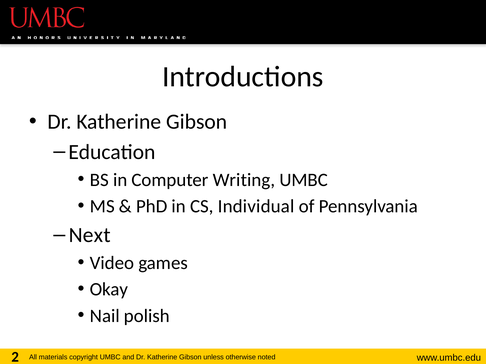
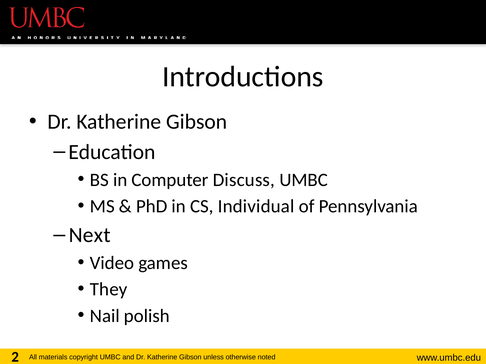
Writing: Writing -> Discuss
Okay: Okay -> They
